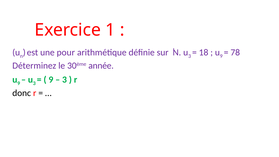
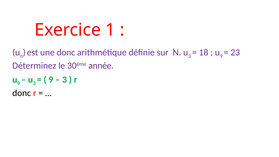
une pour: pour -> donc
78: 78 -> 23
